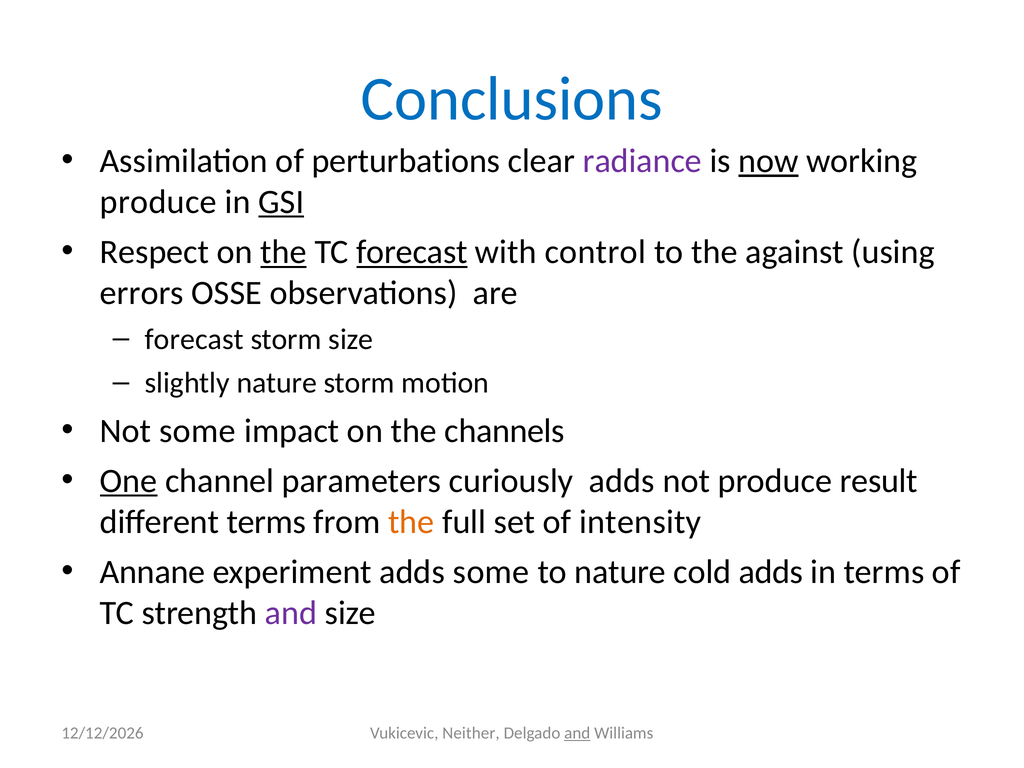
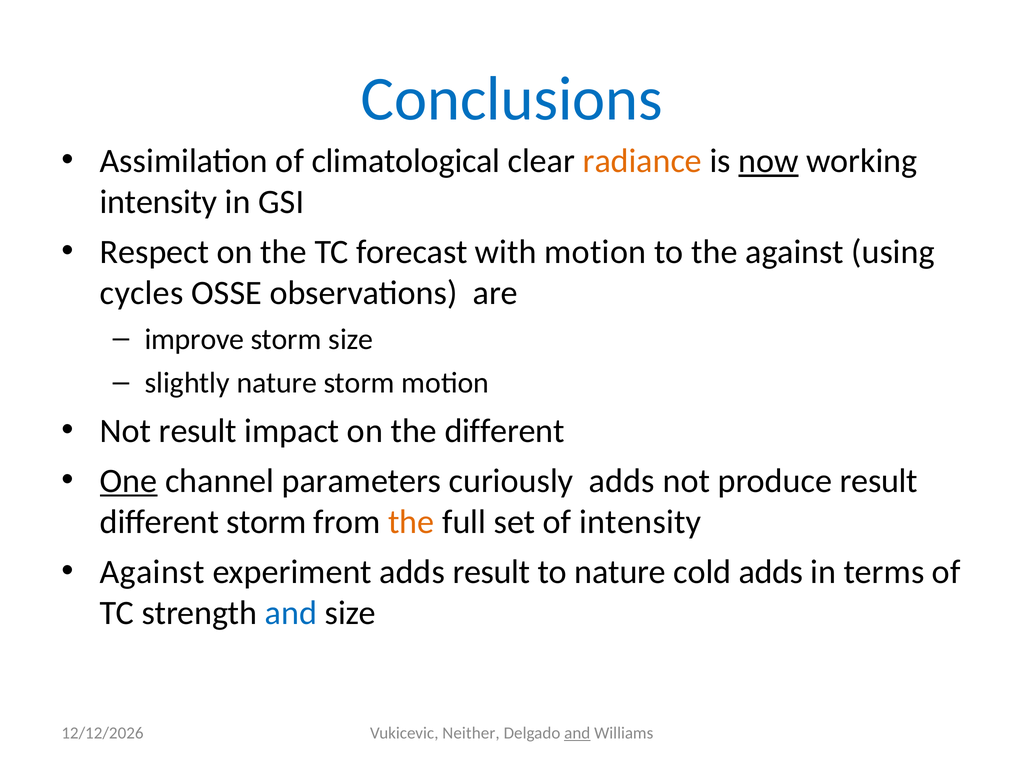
perturbations: perturbations -> climatological
radiance colour: purple -> orange
produce at (158, 202): produce -> intensity
GSI underline: present -> none
the at (284, 252) underline: present -> none
forecast at (412, 252) underline: present -> none
with control: control -> motion
errors: errors -> cycles
forecast at (194, 339): forecast -> improve
Not some: some -> result
the channels: channels -> different
different terms: terms -> storm
Annane at (152, 572): Annane -> Against
adds some: some -> result
and at (291, 613) colour: purple -> blue
